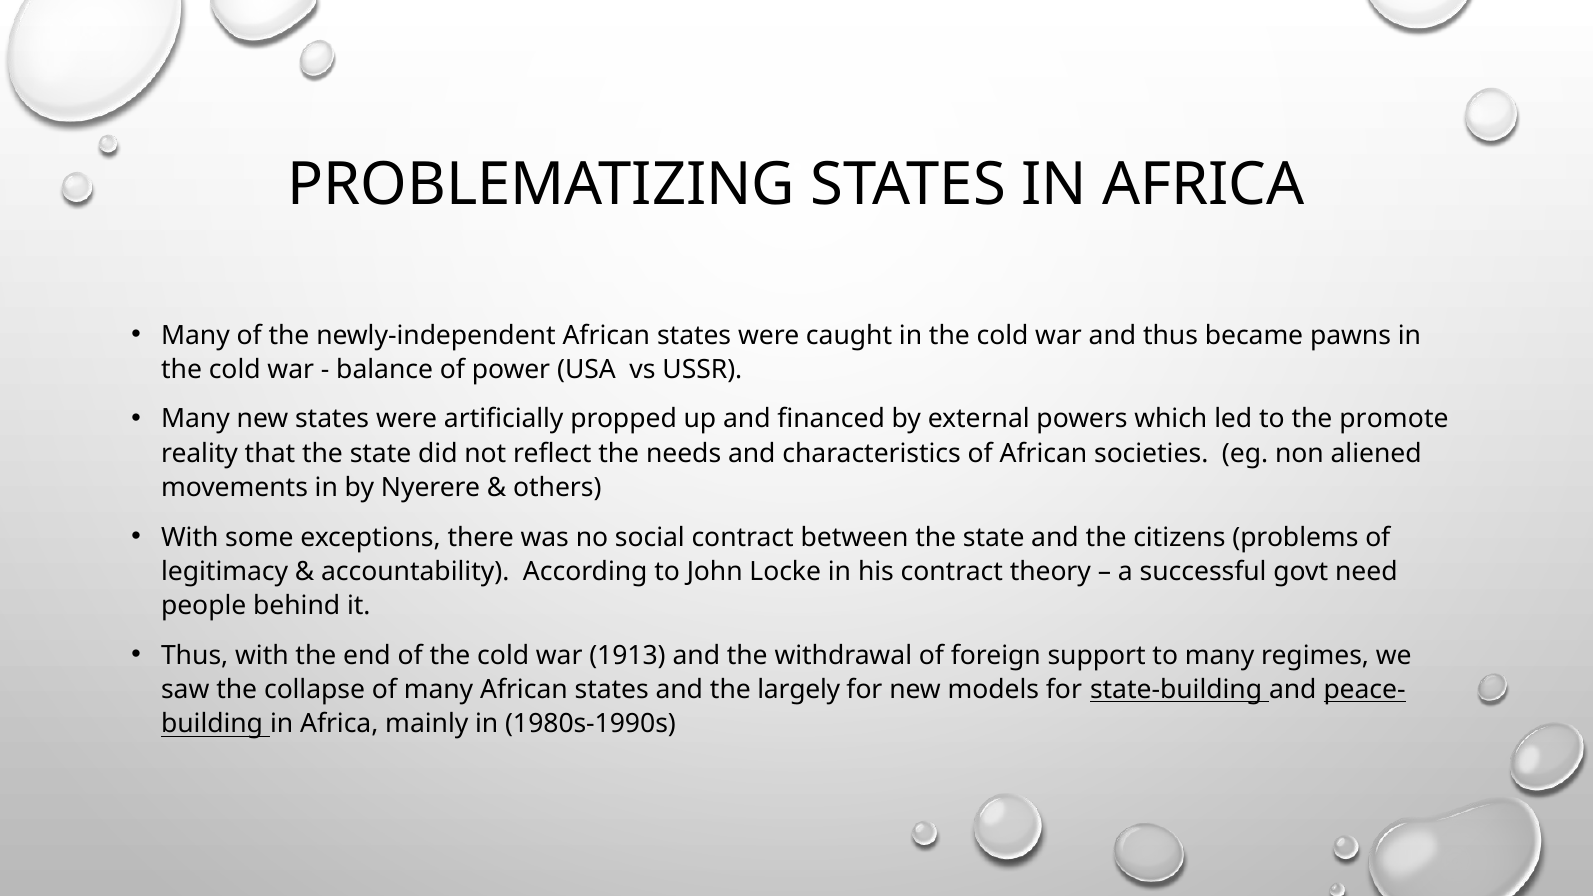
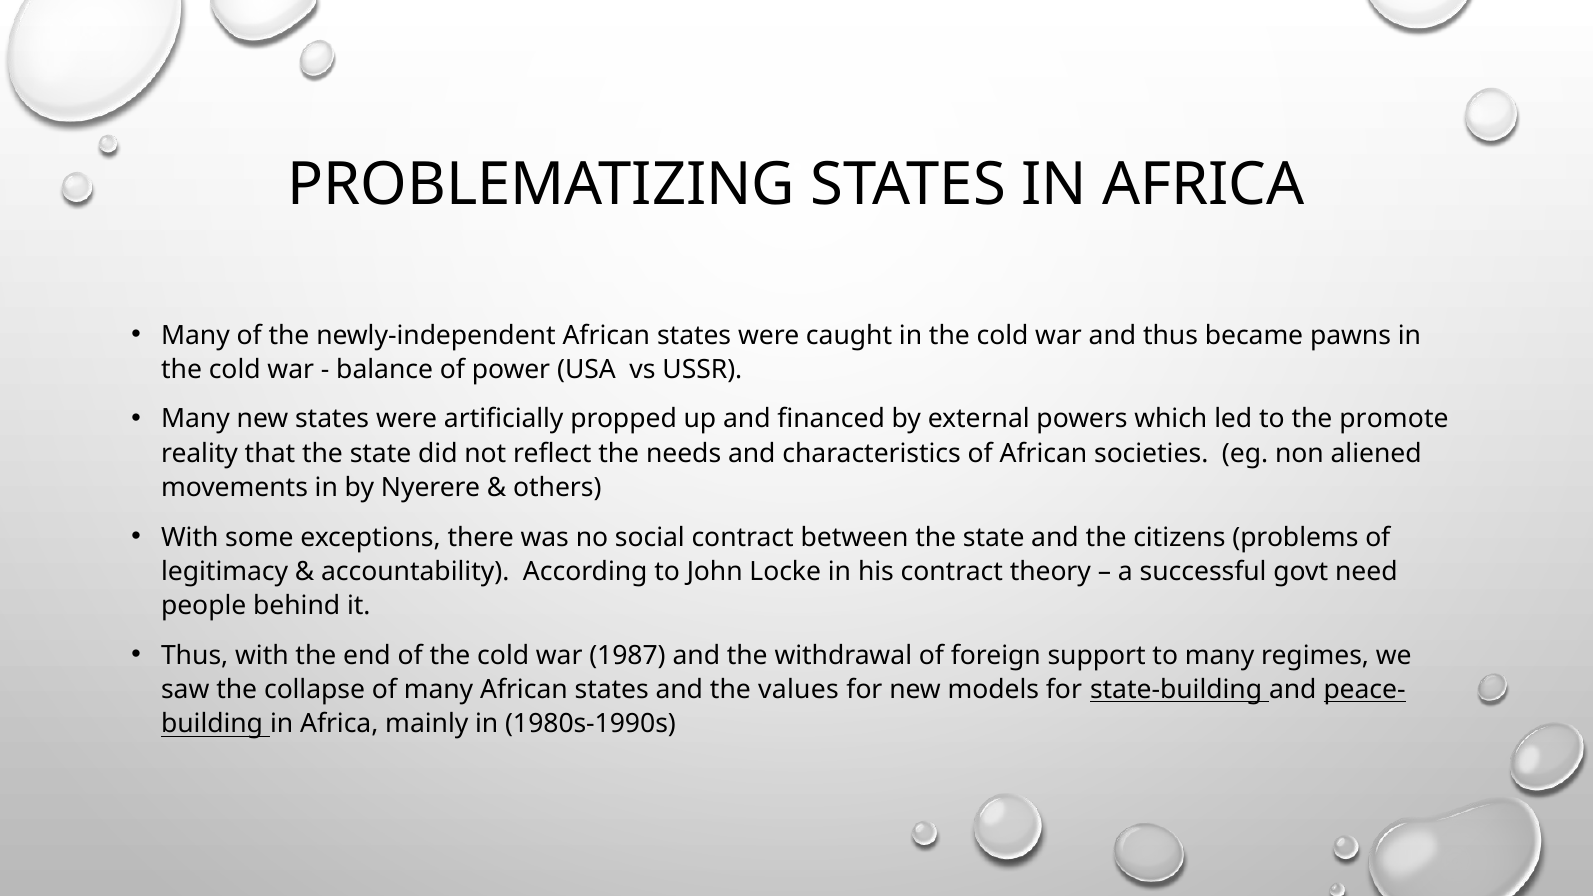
1913: 1913 -> 1987
largely: largely -> values
